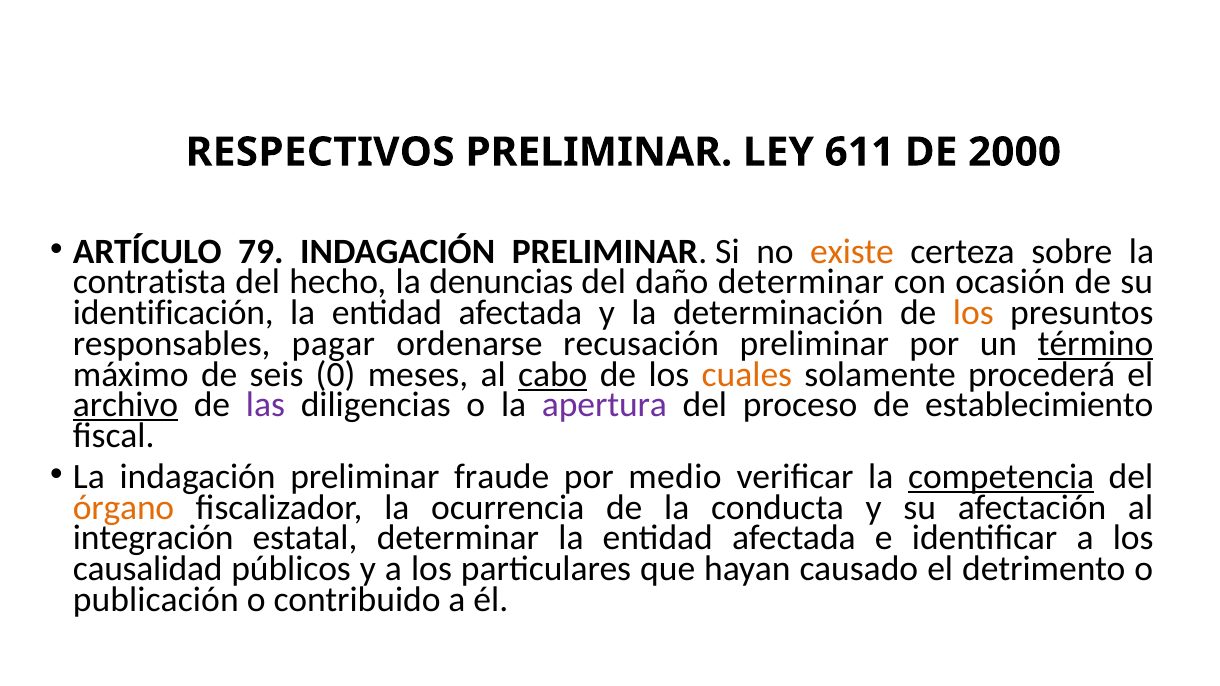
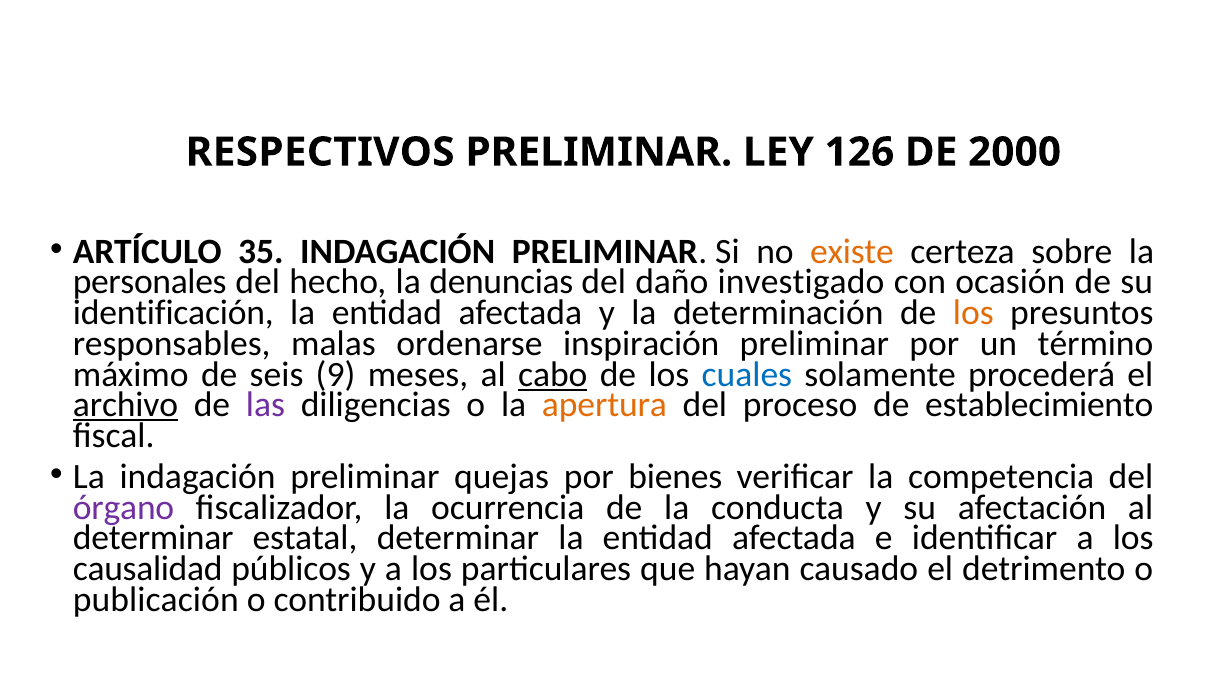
611: 611 -> 126
79: 79 -> 35
contratista: contratista -> personales
daño determinar: determinar -> investigado
pagar: pagar -> malas
recusación: recusación -> inspiración
término underline: present -> none
0: 0 -> 9
cuales colour: orange -> blue
apertura colour: purple -> orange
fraude: fraude -> quejas
medio: medio -> bienes
competencia underline: present -> none
órgano colour: orange -> purple
integración at (153, 538): integración -> determinar
